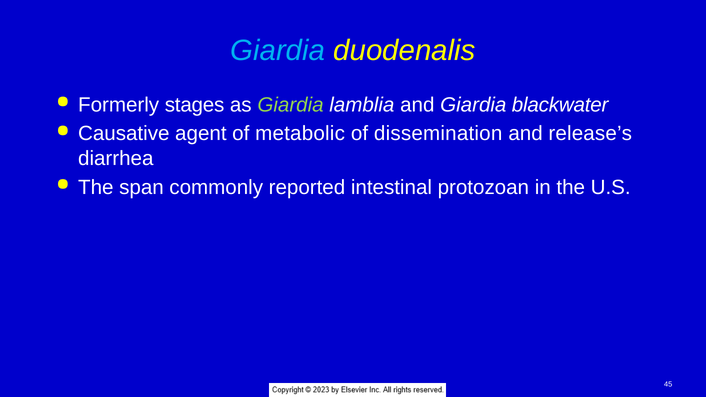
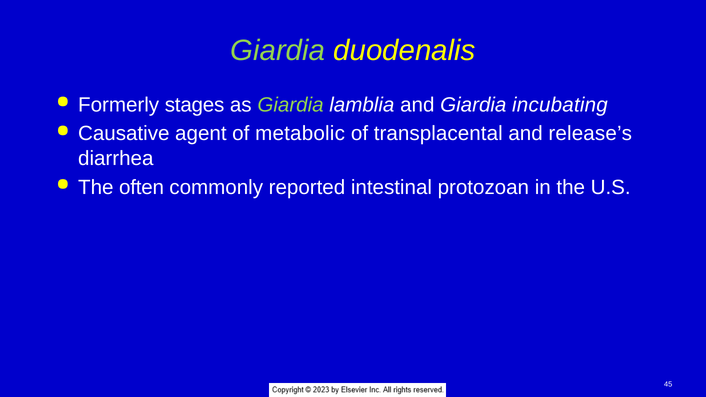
Giardia at (278, 51) colour: light blue -> light green
blackwater: blackwater -> incubating
dissemination: dissemination -> transplacental
span: span -> often
